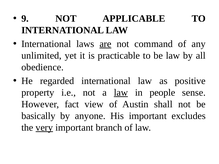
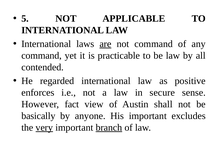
9: 9 -> 5
unlimited at (41, 56): unlimited -> command
obedience: obedience -> contended
property: property -> enforces
law at (121, 93) underline: present -> none
people: people -> secure
branch underline: none -> present
